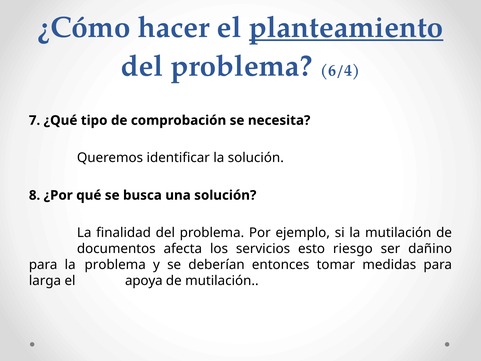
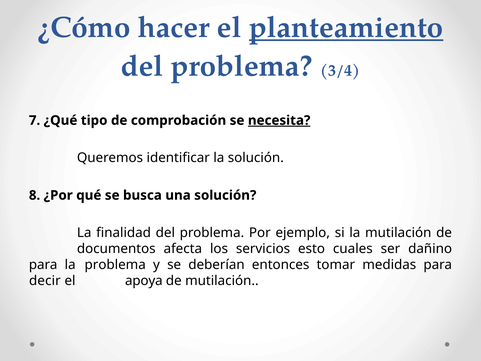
6/4: 6/4 -> 3/4
necesita underline: none -> present
riesgo: riesgo -> cuales
larga: larga -> decir
